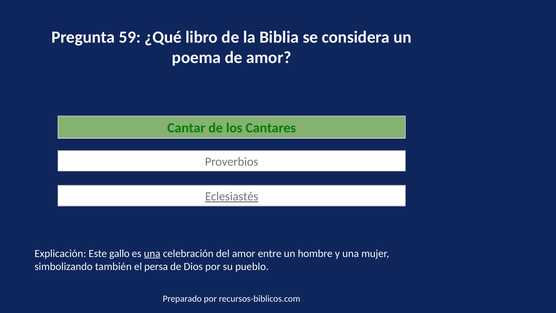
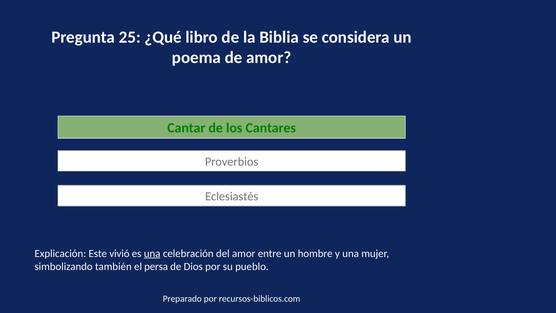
59: 59 -> 25
Eclesiastés underline: present -> none
gallo: gallo -> vivió
